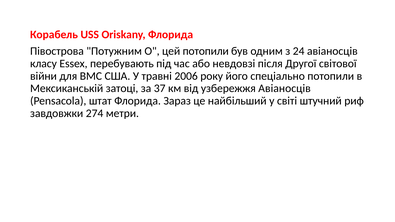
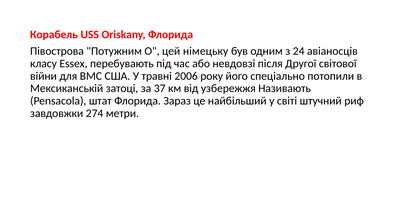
цей потопили: потопили -> німецьку
узбережжя Авіаносців: Авіаносців -> Називають
